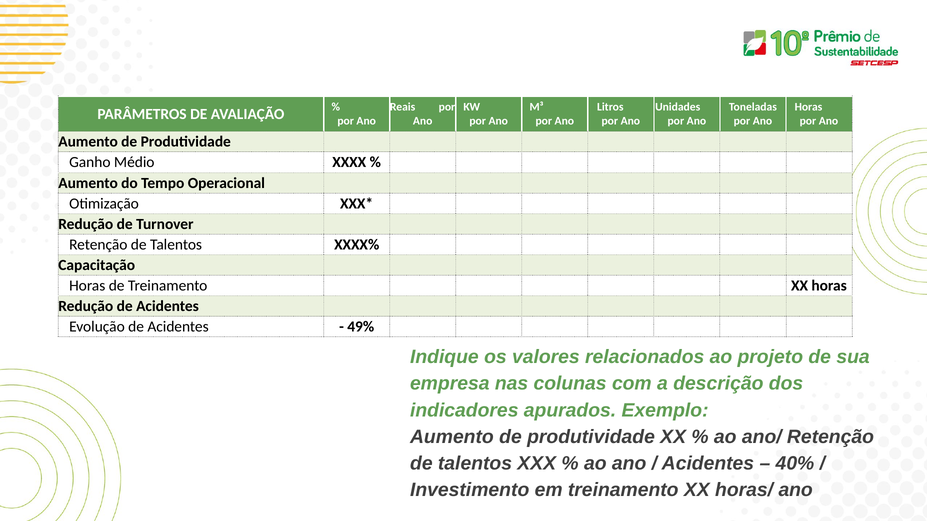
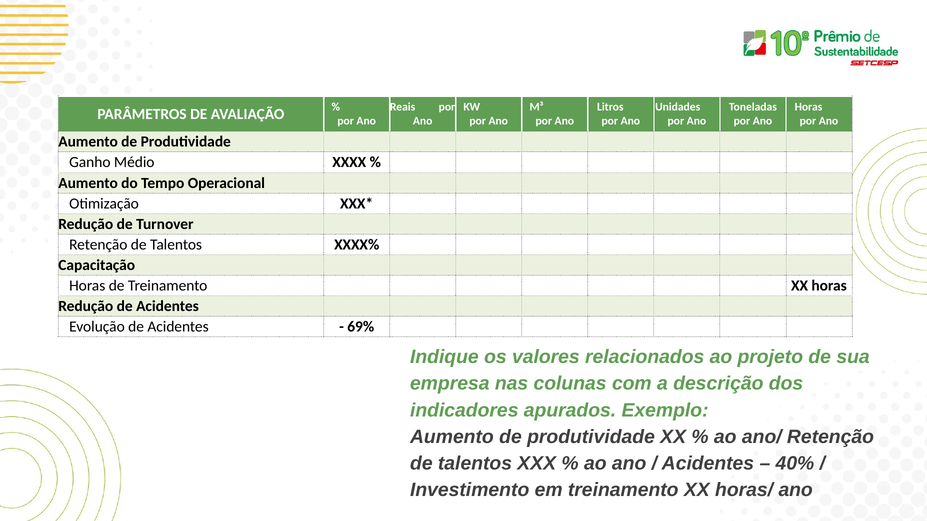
49%: 49% -> 69%
